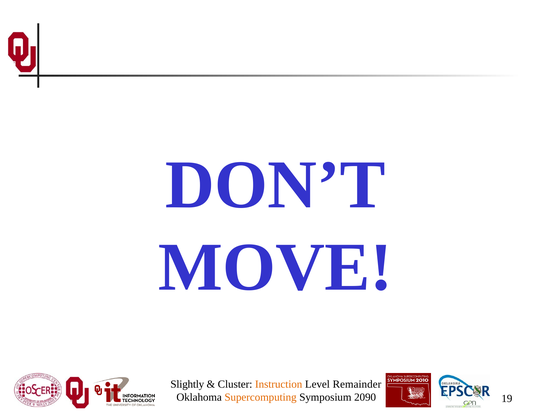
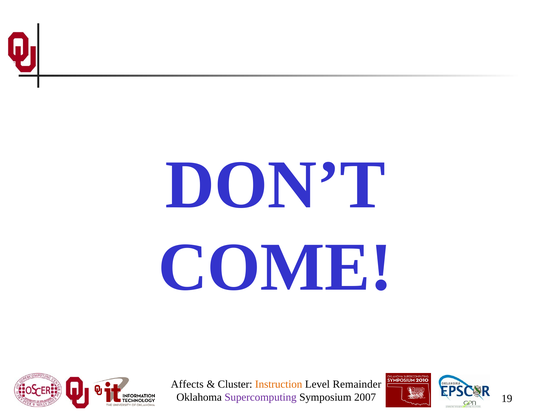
MOVE: MOVE -> COME
Slightly: Slightly -> Affects
Supercomputing colour: orange -> purple
2090: 2090 -> 2007
